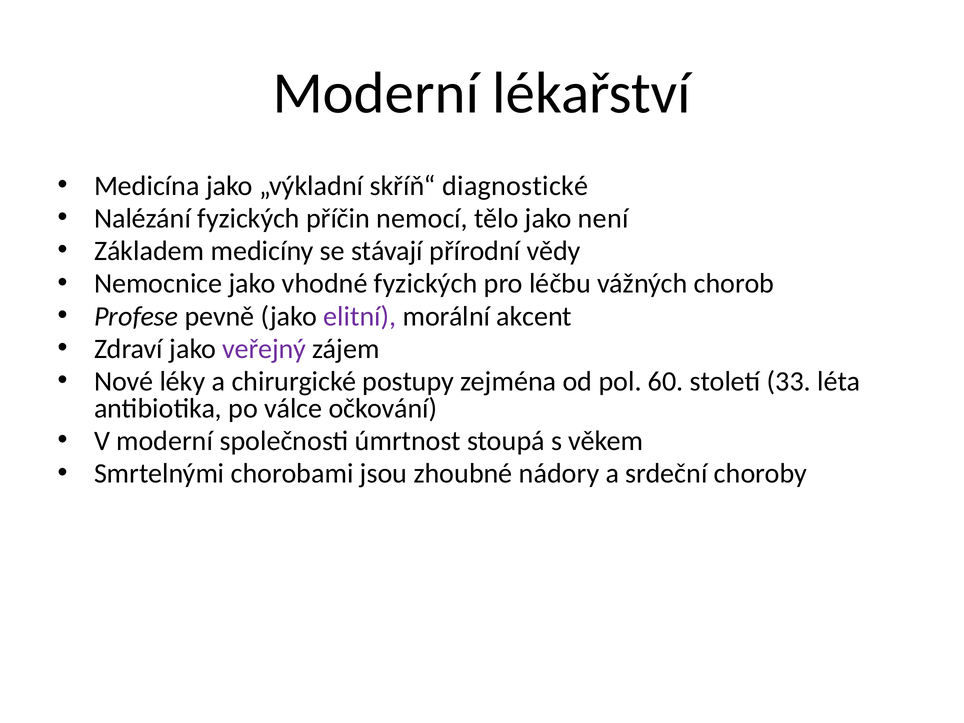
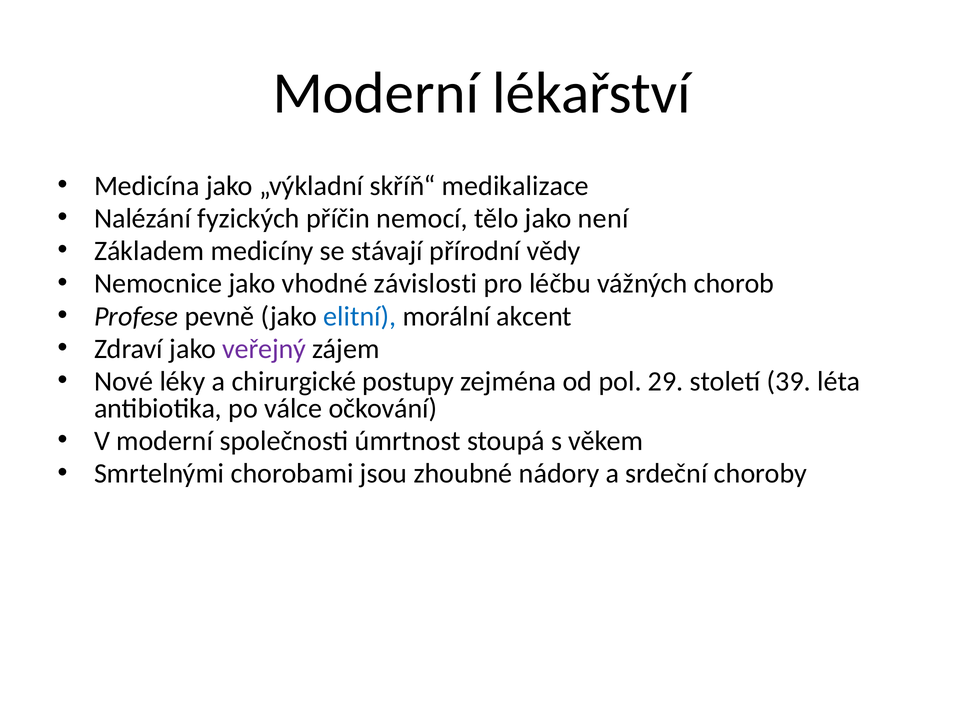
diagnostické: diagnostické -> medikalizace
vhodné fyzických: fyzických -> závislosti
elitní colour: purple -> blue
60: 60 -> 29
33: 33 -> 39
